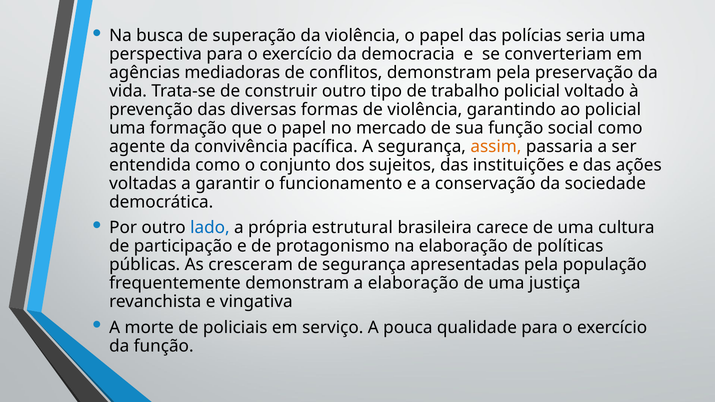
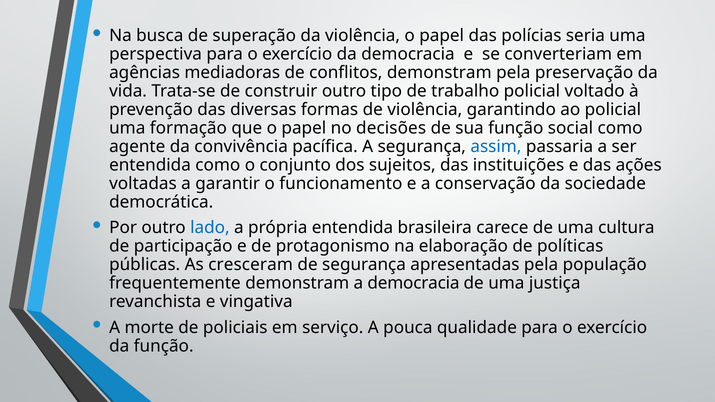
mercado: mercado -> decisões
assim colour: orange -> blue
própria estrutural: estrutural -> entendida
a elaboração: elaboração -> democracia
